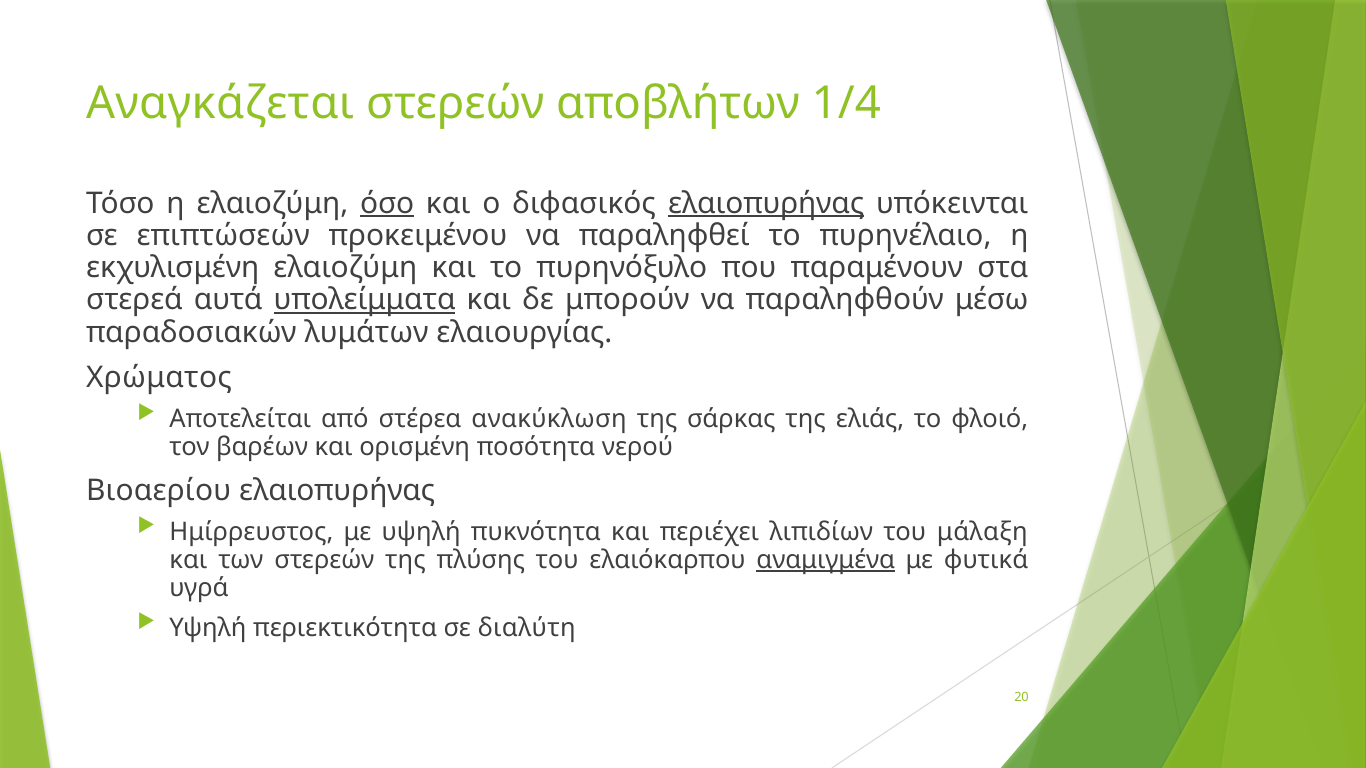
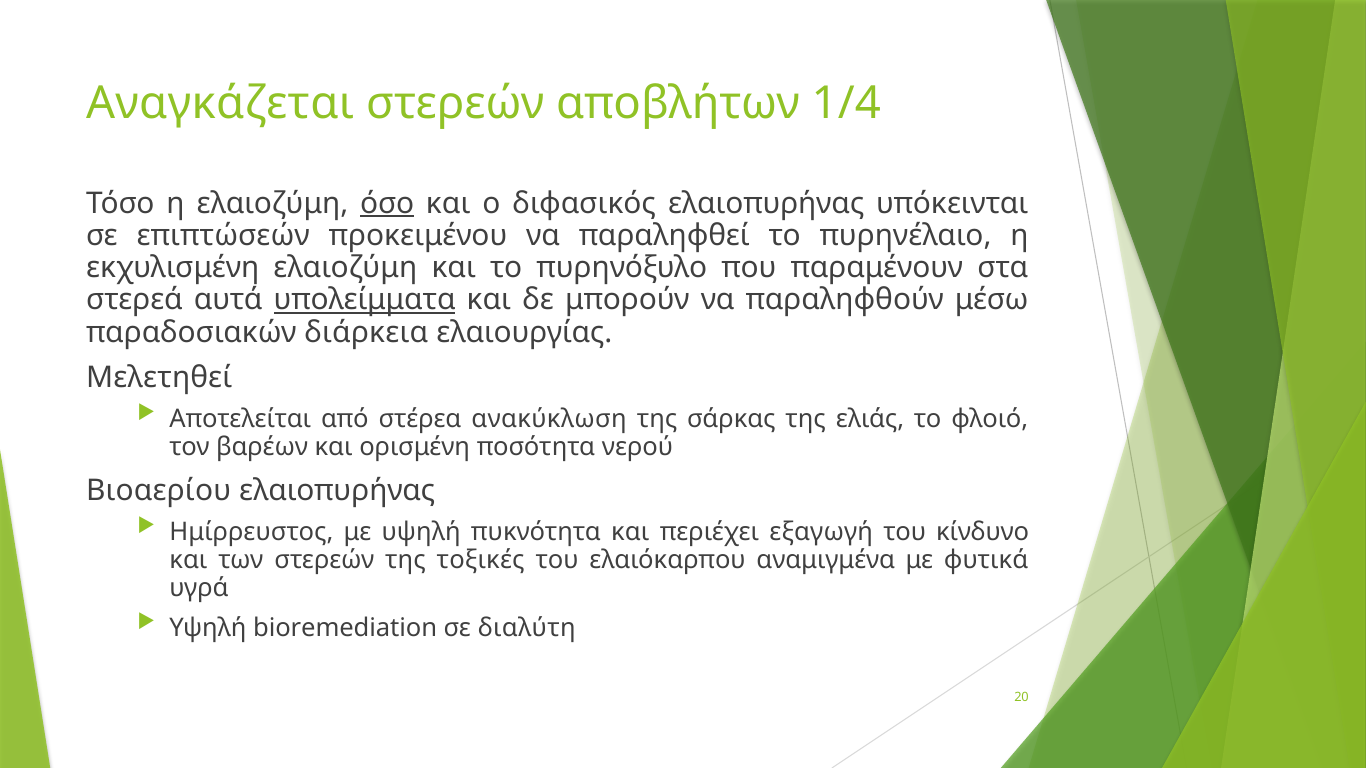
ελαιοπυρήνας at (766, 203) underline: present -> none
λυμάτων: λυμάτων -> διάρκεια
Χρώματος: Χρώματος -> Μελετηθεί
λιπιδίων: λιπιδίων -> εξαγωγή
μάλαξη: μάλαξη -> κίνδυνο
πλύσης: πλύσης -> τοξικές
αναμιγμένα underline: present -> none
περιεκτικότητα: περιεκτικότητα -> bioremediation
